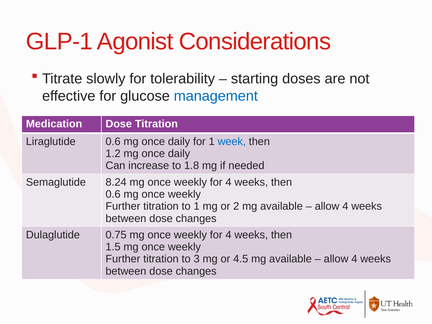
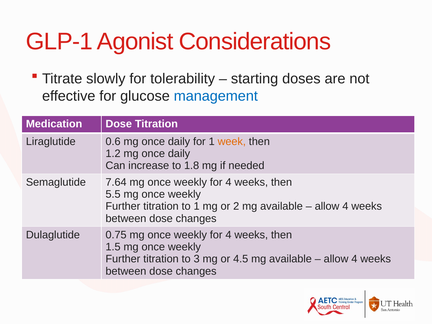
week colour: blue -> orange
8.24: 8.24 -> 7.64
0.6 at (113, 194): 0.6 -> 5.5
